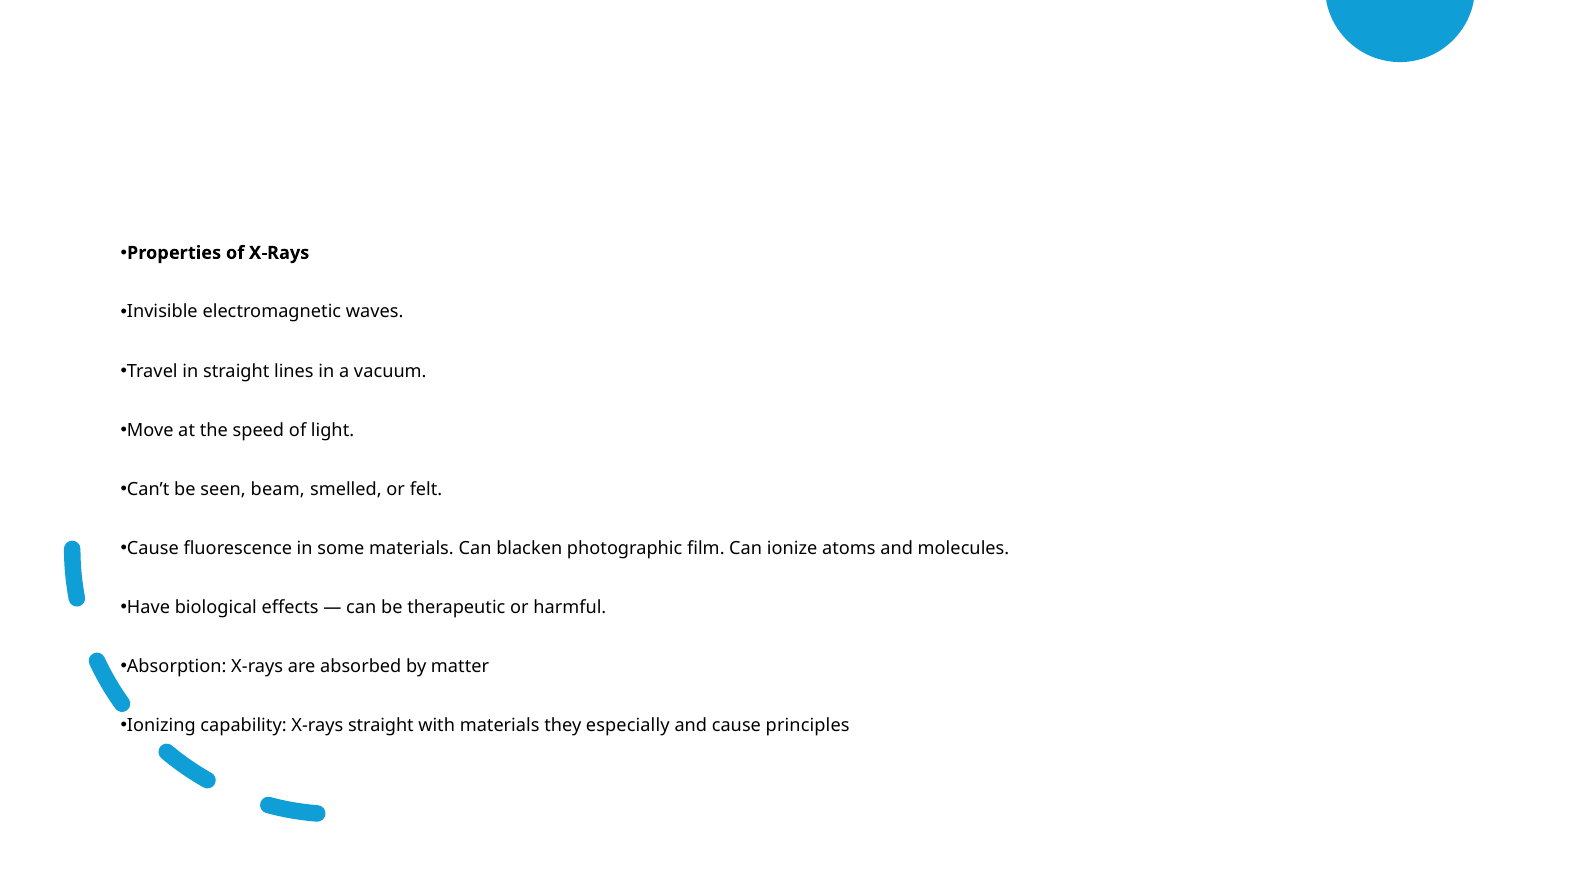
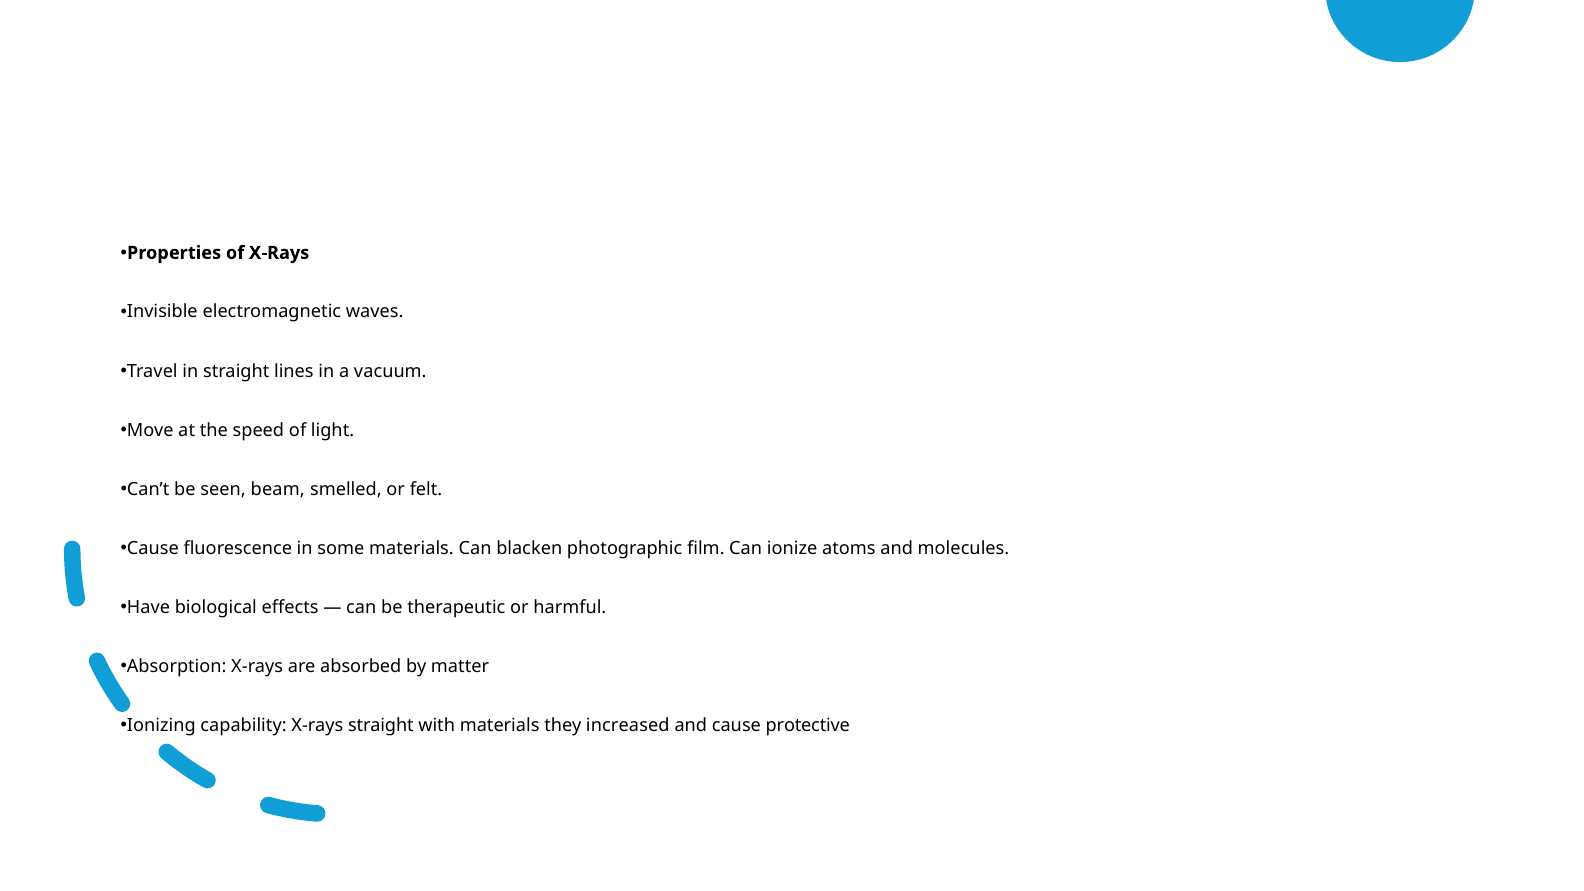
especially: especially -> increased
principles: principles -> protective
